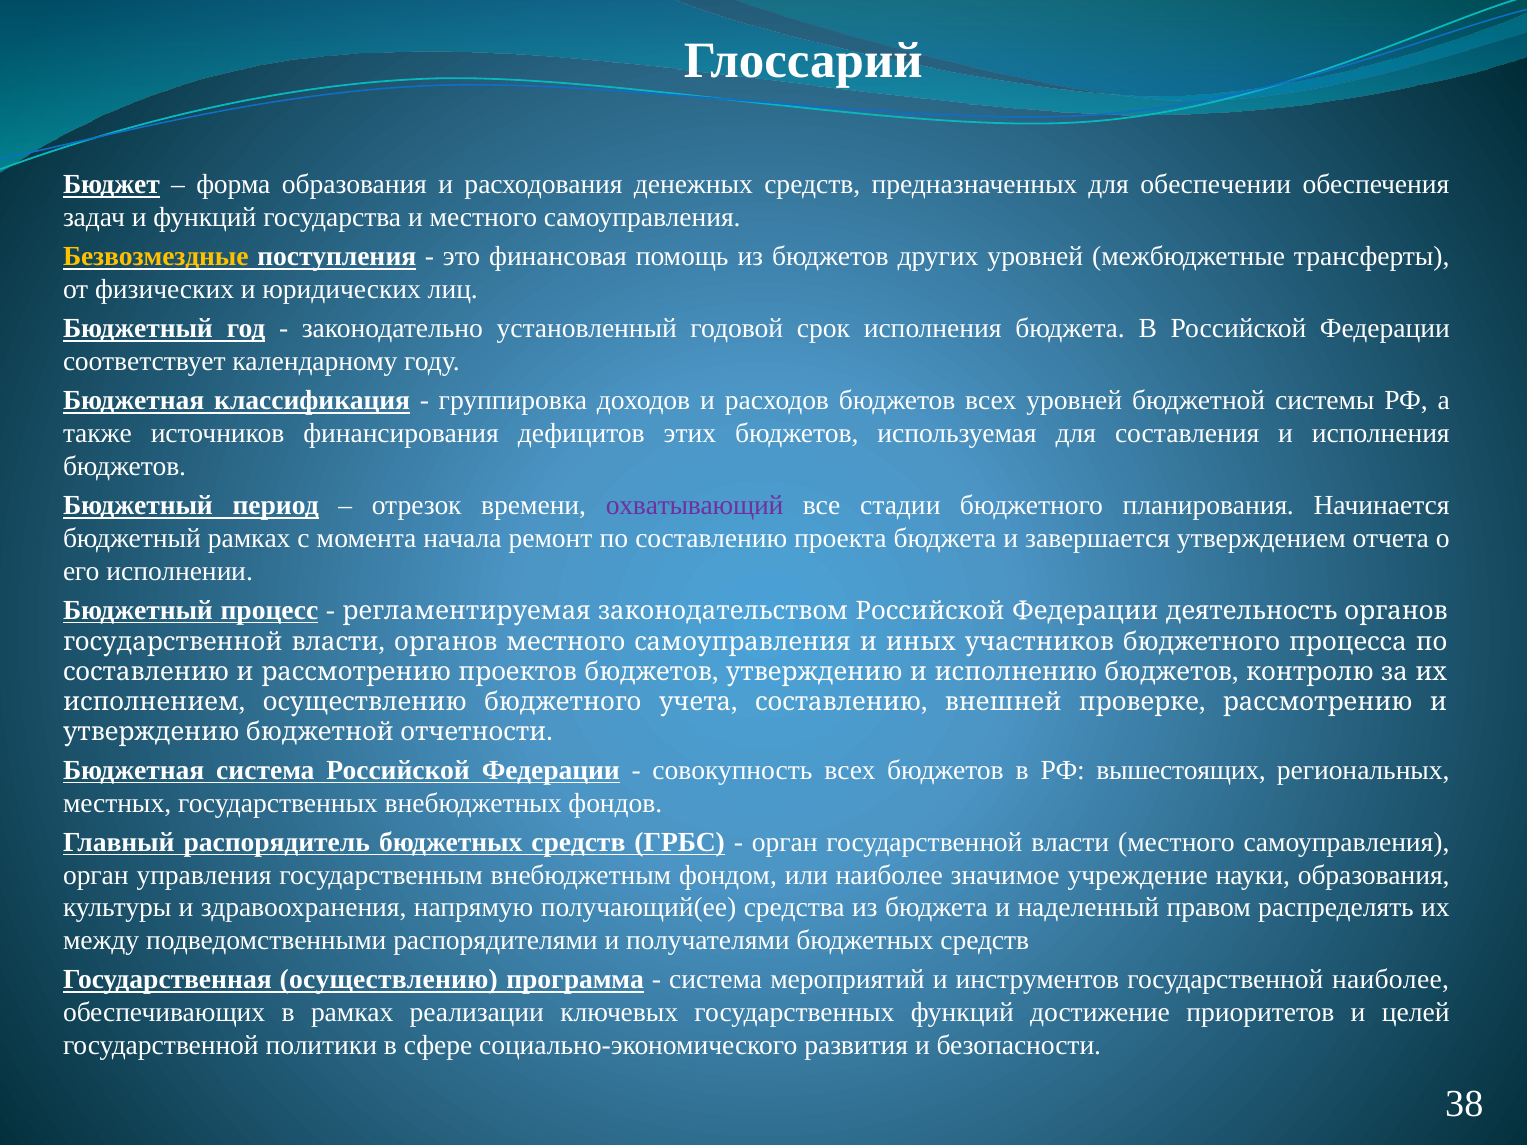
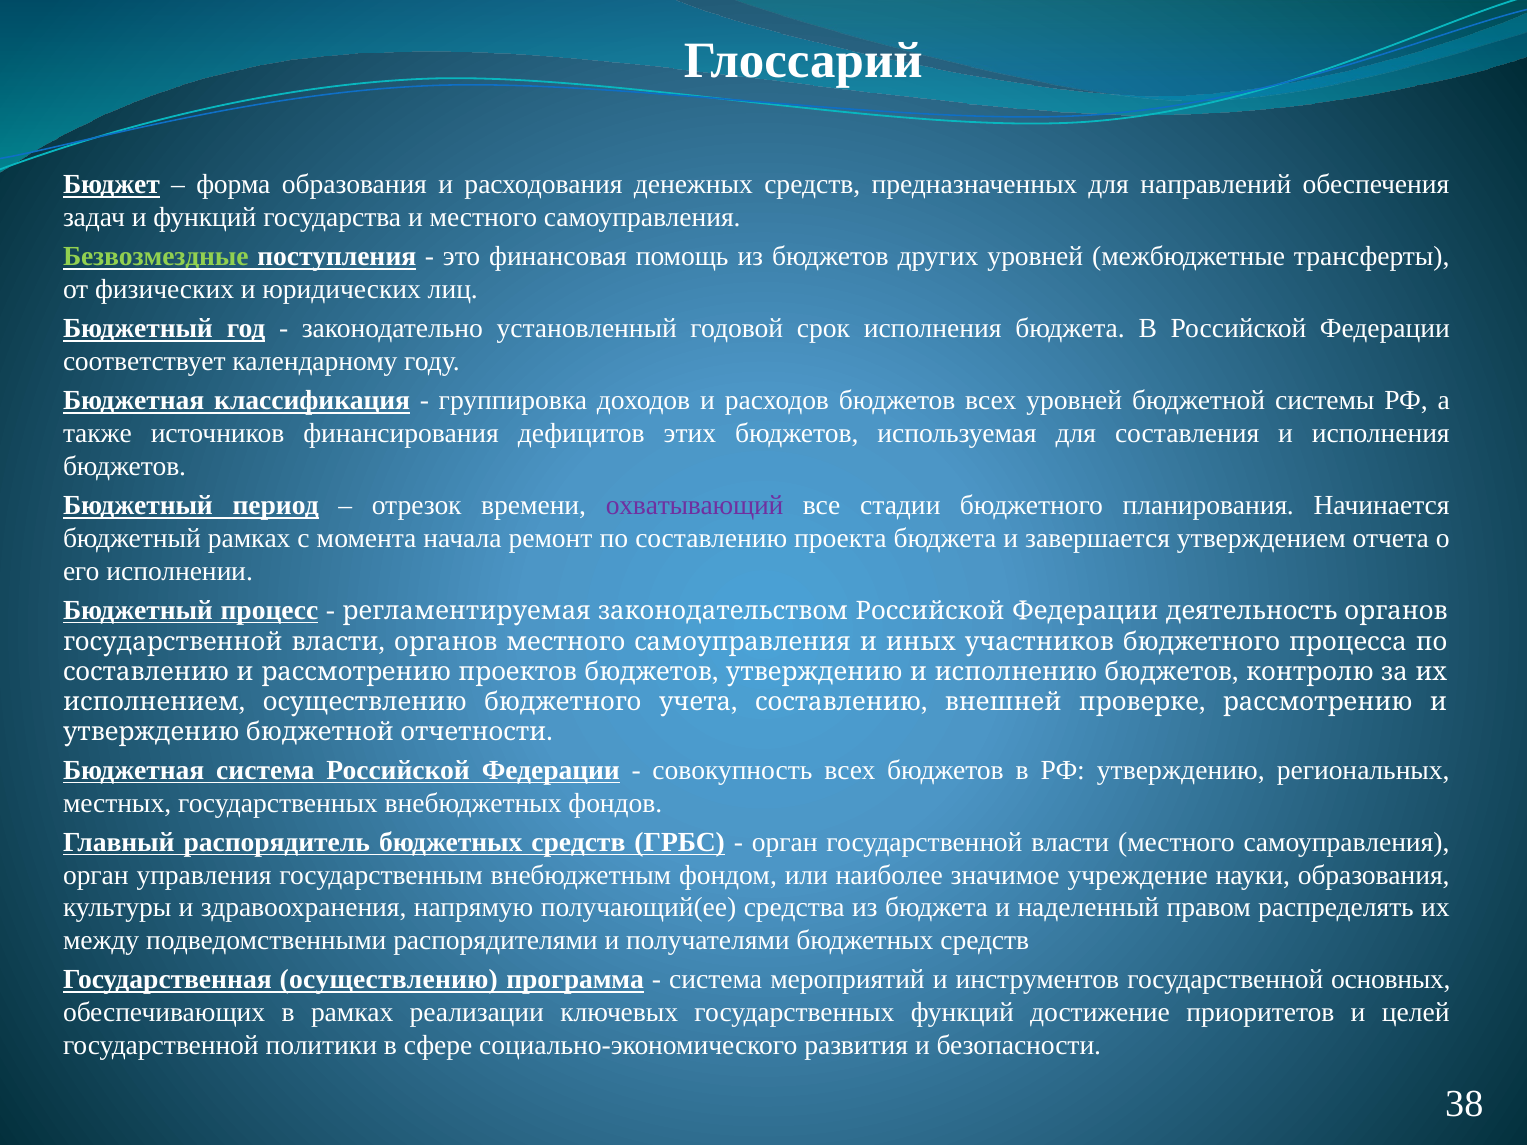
обеспечении: обеспечении -> направлений
Безвозмездные colour: yellow -> light green
РФ вышестоящих: вышестоящих -> утверждению
государственной наиболее: наиболее -> основных
